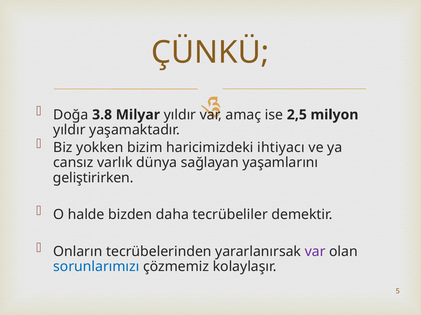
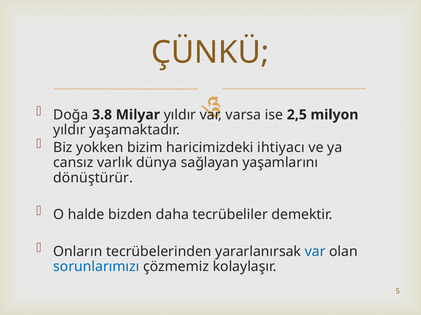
amaç: amaç -> varsa
geliştirirken: geliştirirken -> dönüştürür
var at (315, 252) colour: purple -> blue
